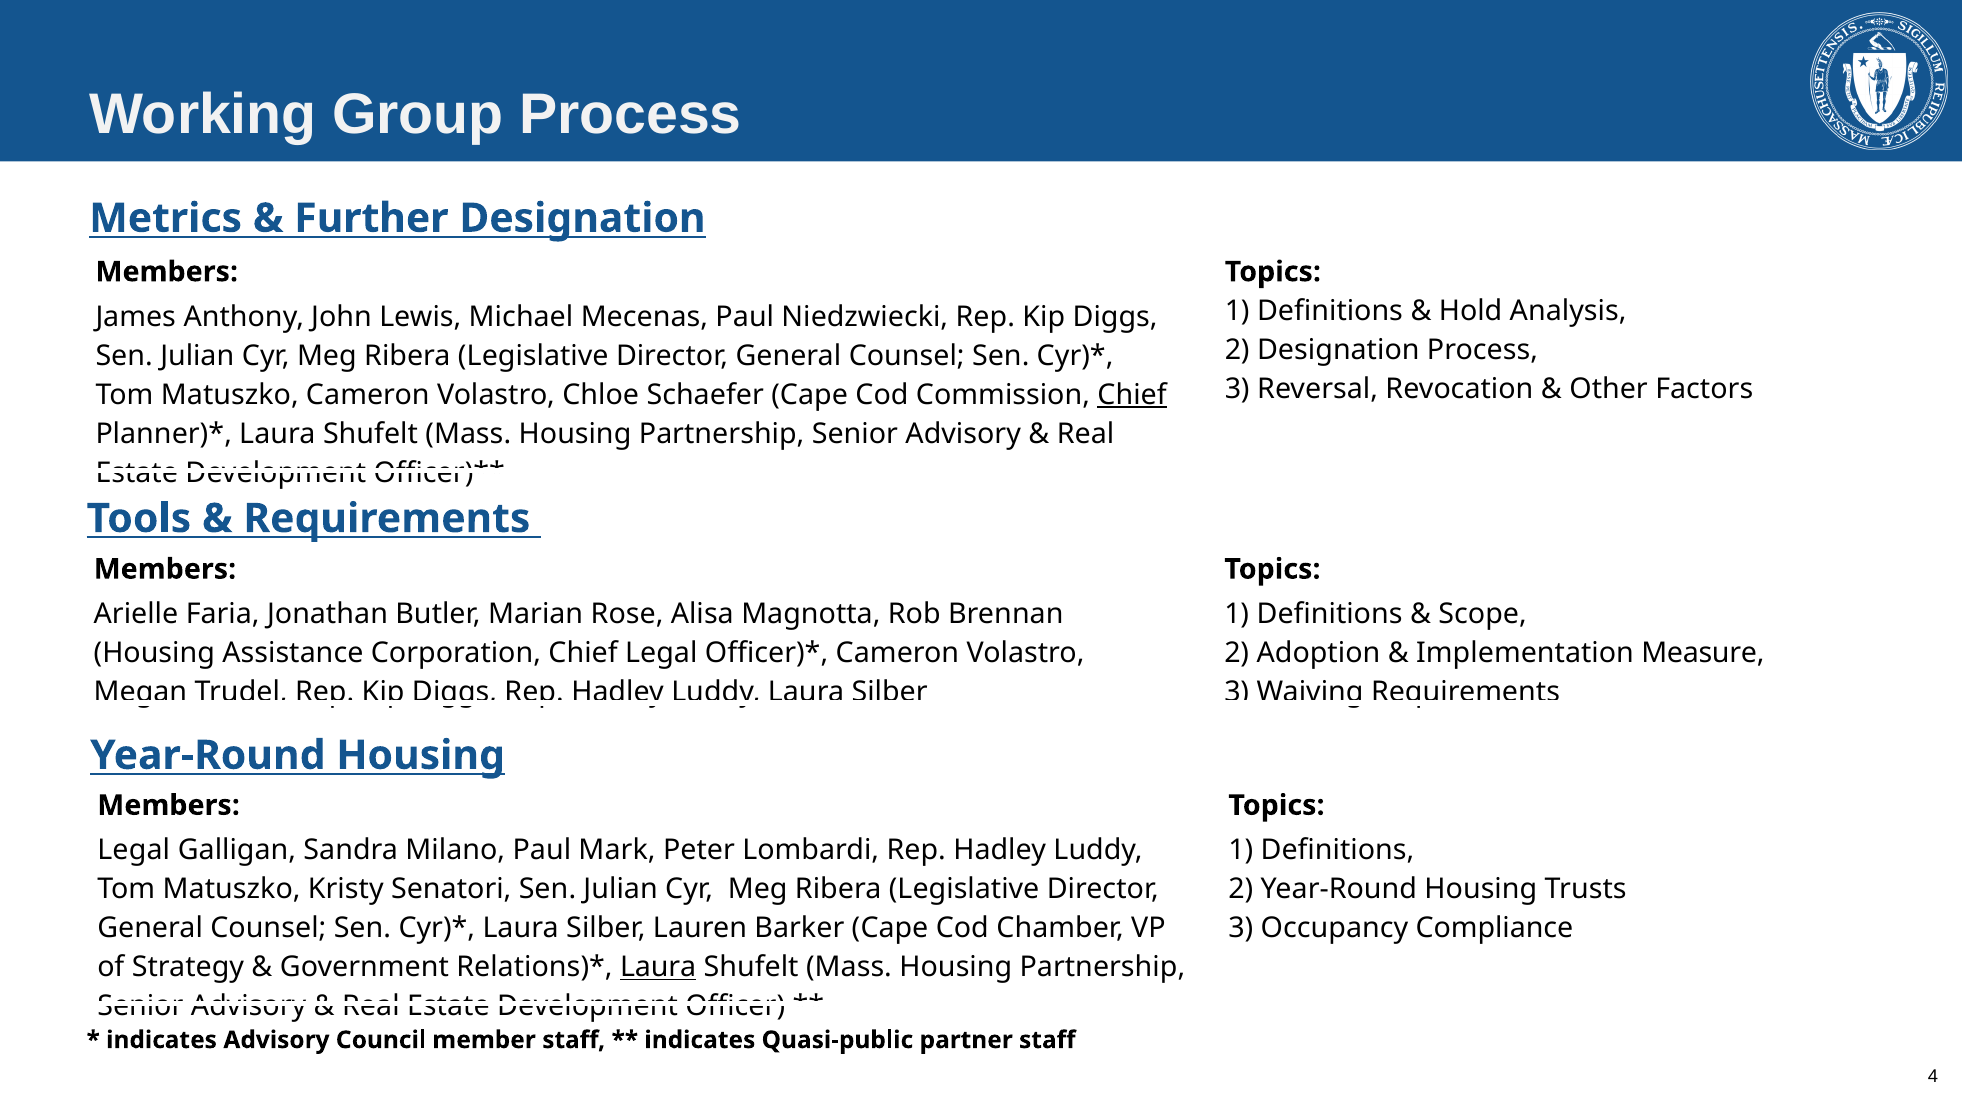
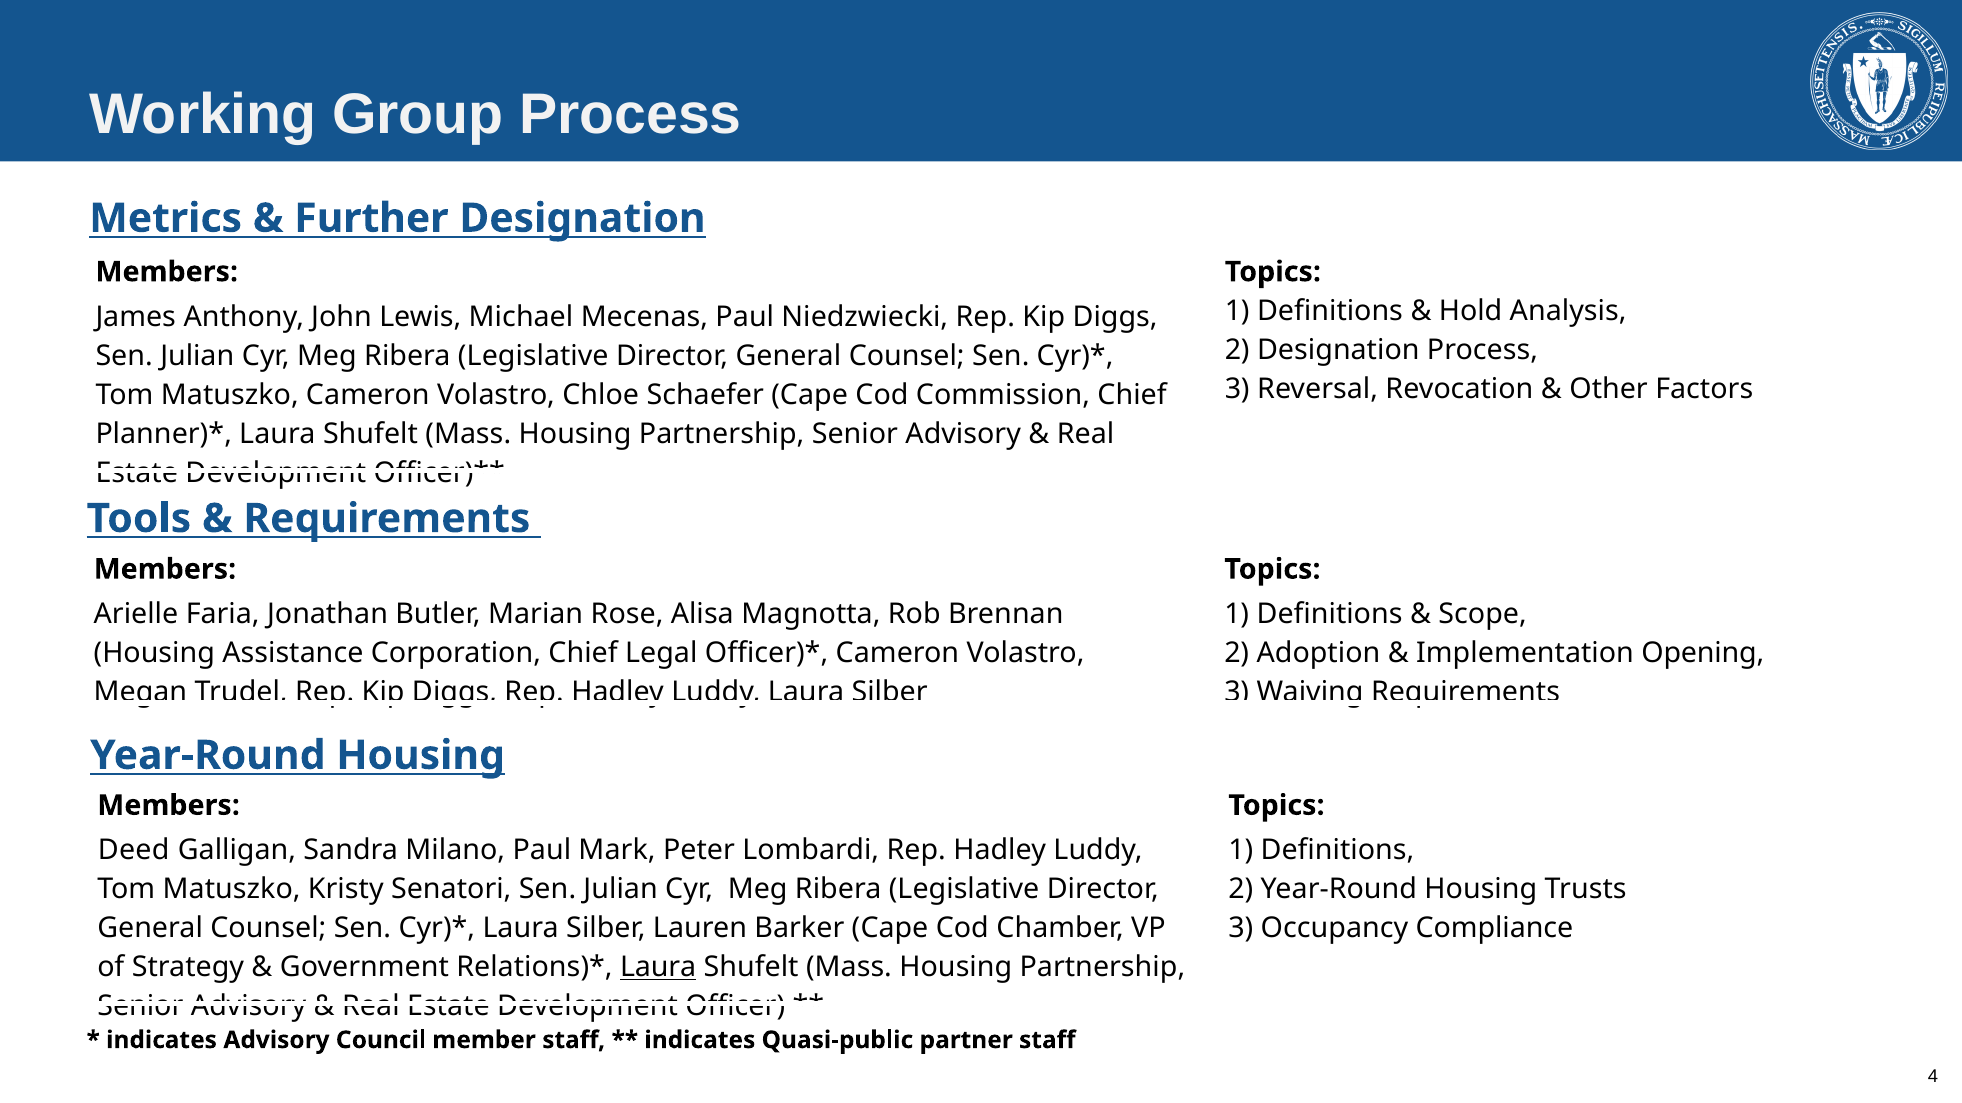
Chief at (1132, 395) underline: present -> none
Measure: Measure -> Opening
Legal at (134, 851): Legal -> Deed
